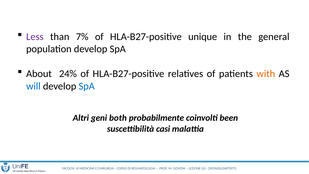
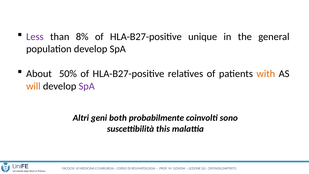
7%: 7% -> 8%
24%: 24% -> 50%
will colour: blue -> orange
SpA at (87, 86) colour: blue -> purple
been: been -> sono
casi: casi -> this
